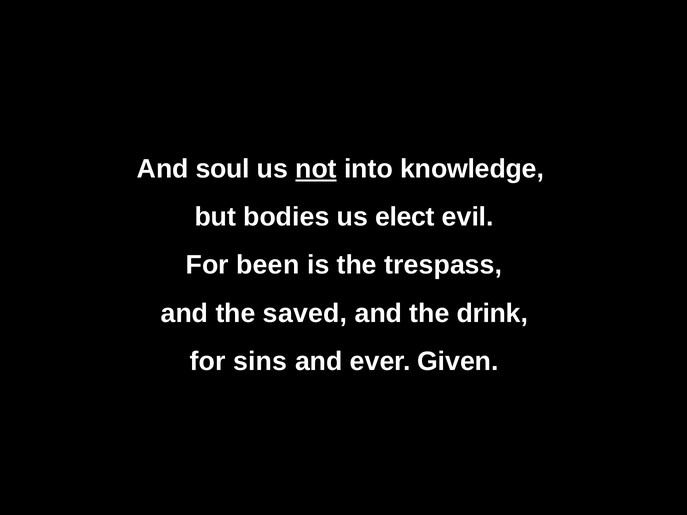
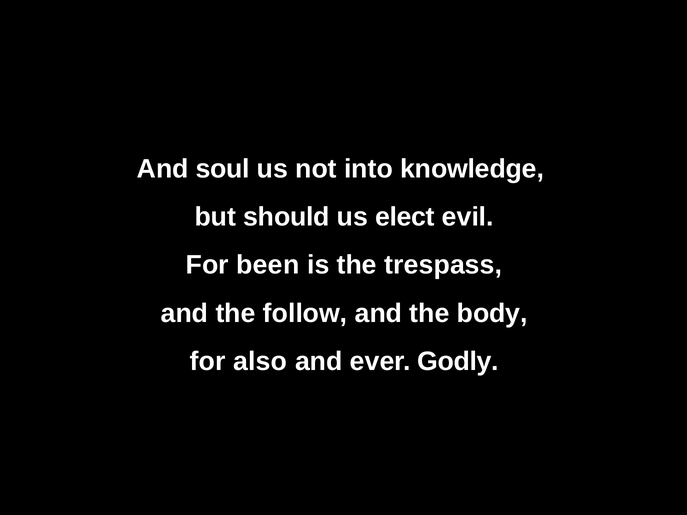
not underline: present -> none
bodies: bodies -> should
saved: saved -> follow
drink: drink -> body
sins: sins -> also
Given: Given -> Godly
